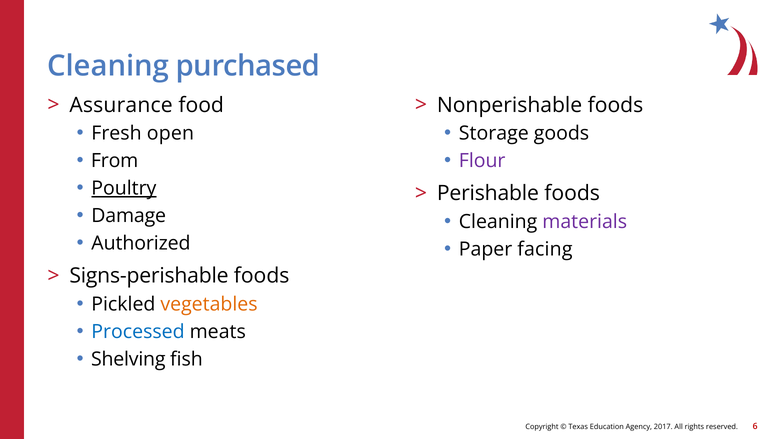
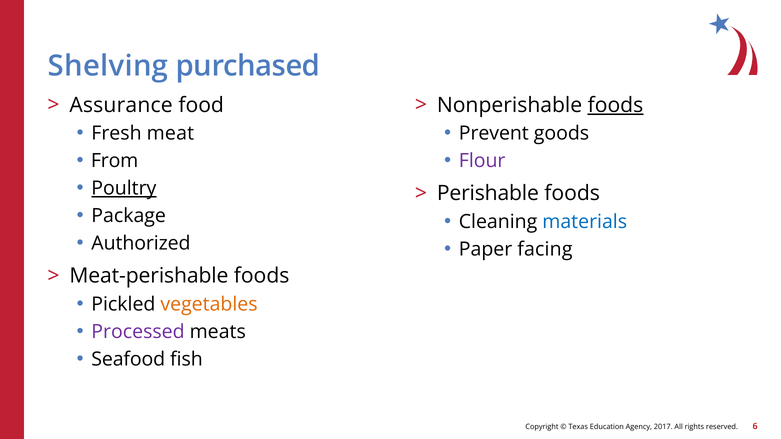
Cleaning at (108, 66): Cleaning -> Shelving
foods at (615, 105) underline: none -> present
open: open -> meat
Storage: Storage -> Prevent
Damage: Damage -> Package
materials colour: purple -> blue
Signs-perishable: Signs-perishable -> Meat-perishable
Processed colour: blue -> purple
Shelving: Shelving -> Seafood
